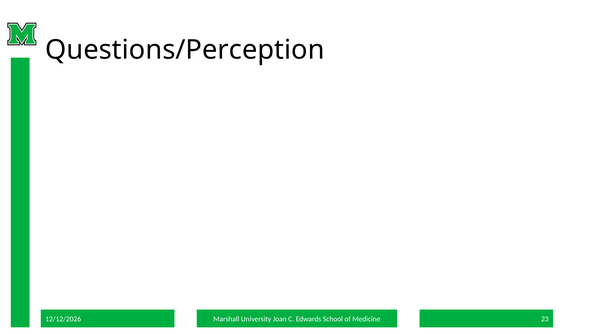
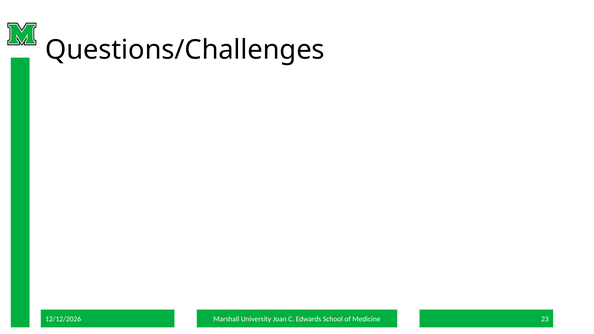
Questions/Perception: Questions/Perception -> Questions/Challenges
